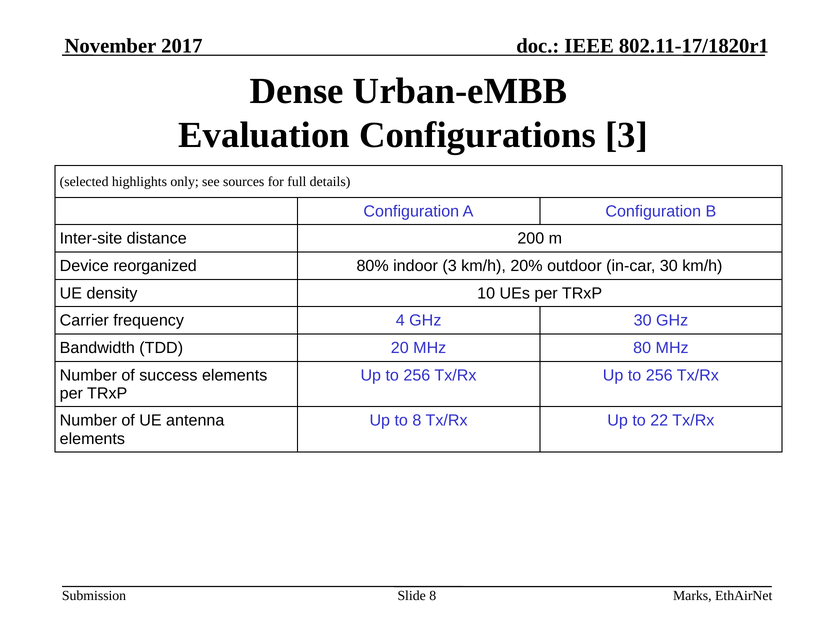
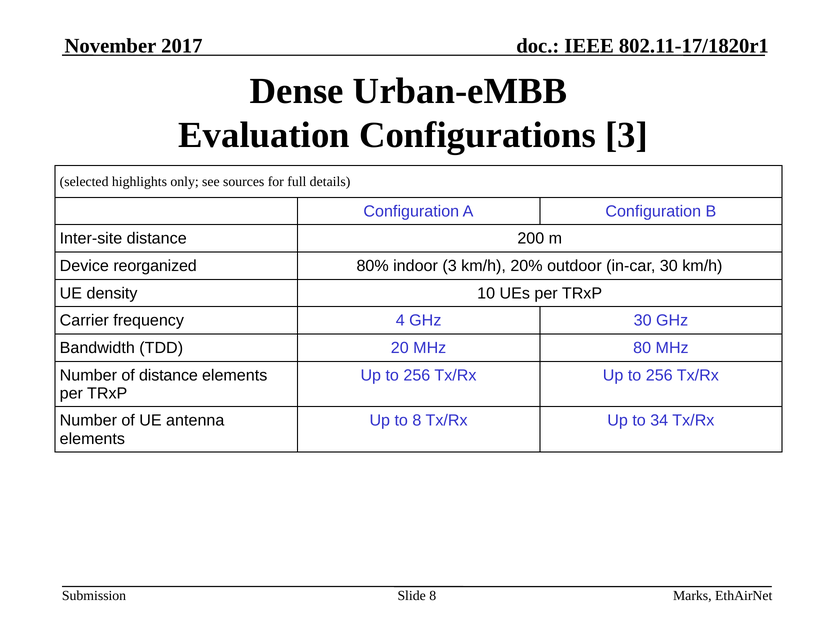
of success: success -> distance
22: 22 -> 34
